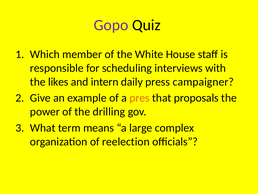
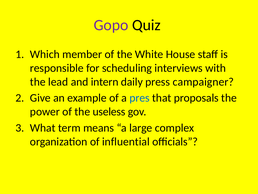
likes: likes -> lead
pres colour: orange -> blue
drilling: drilling -> useless
reelection: reelection -> influential
